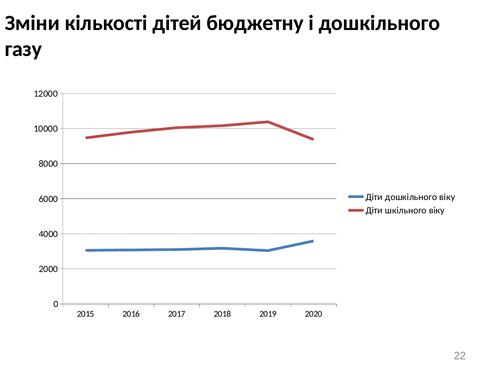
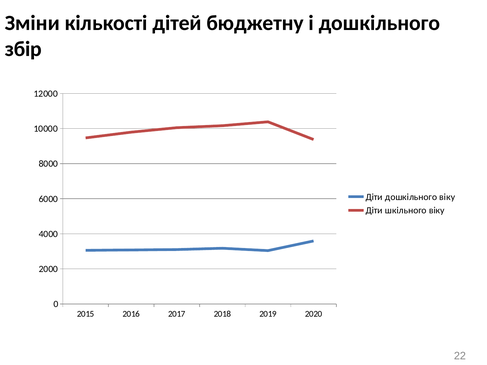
газу: газу -> збір
